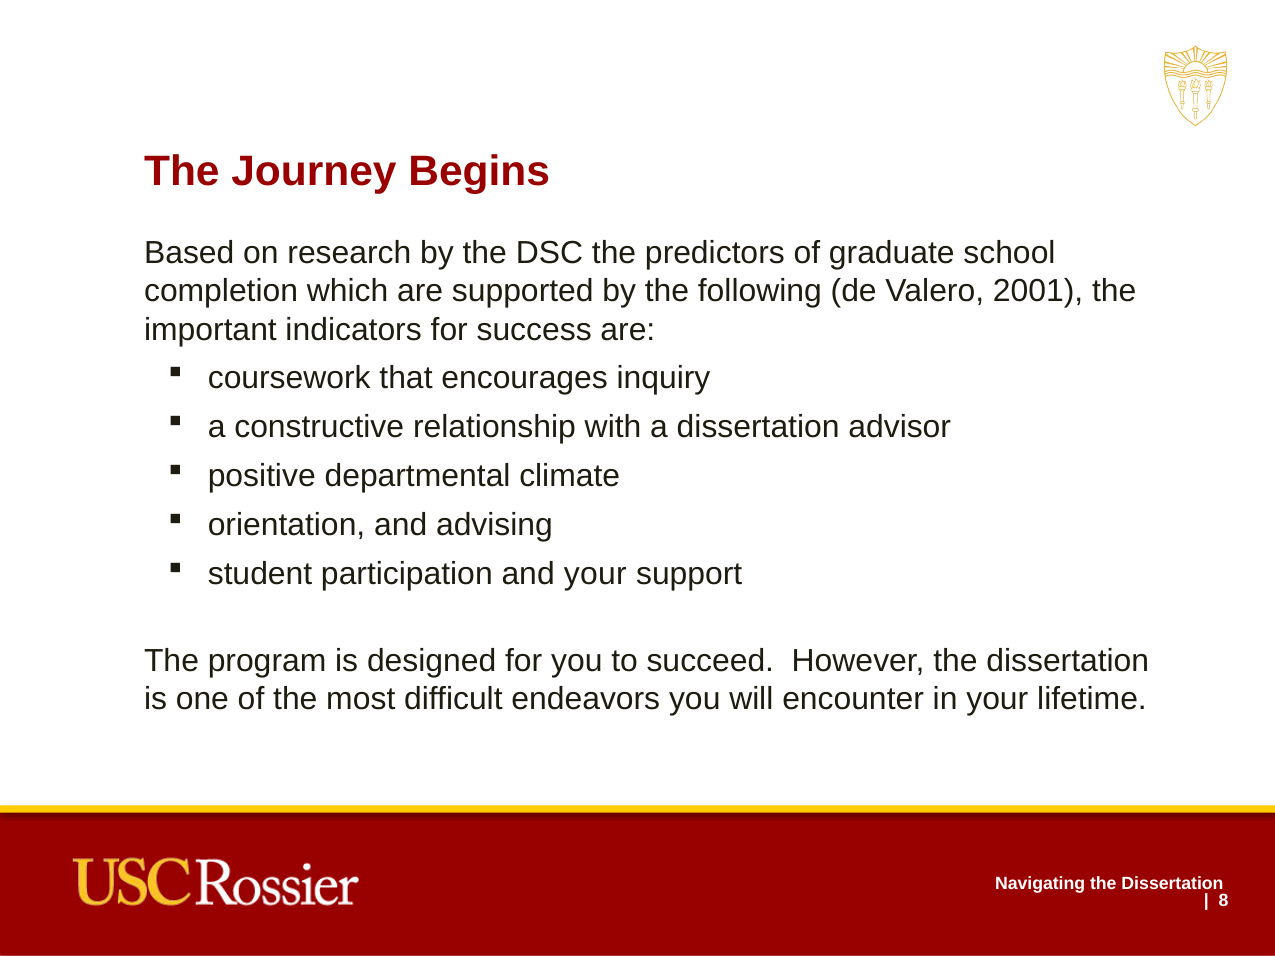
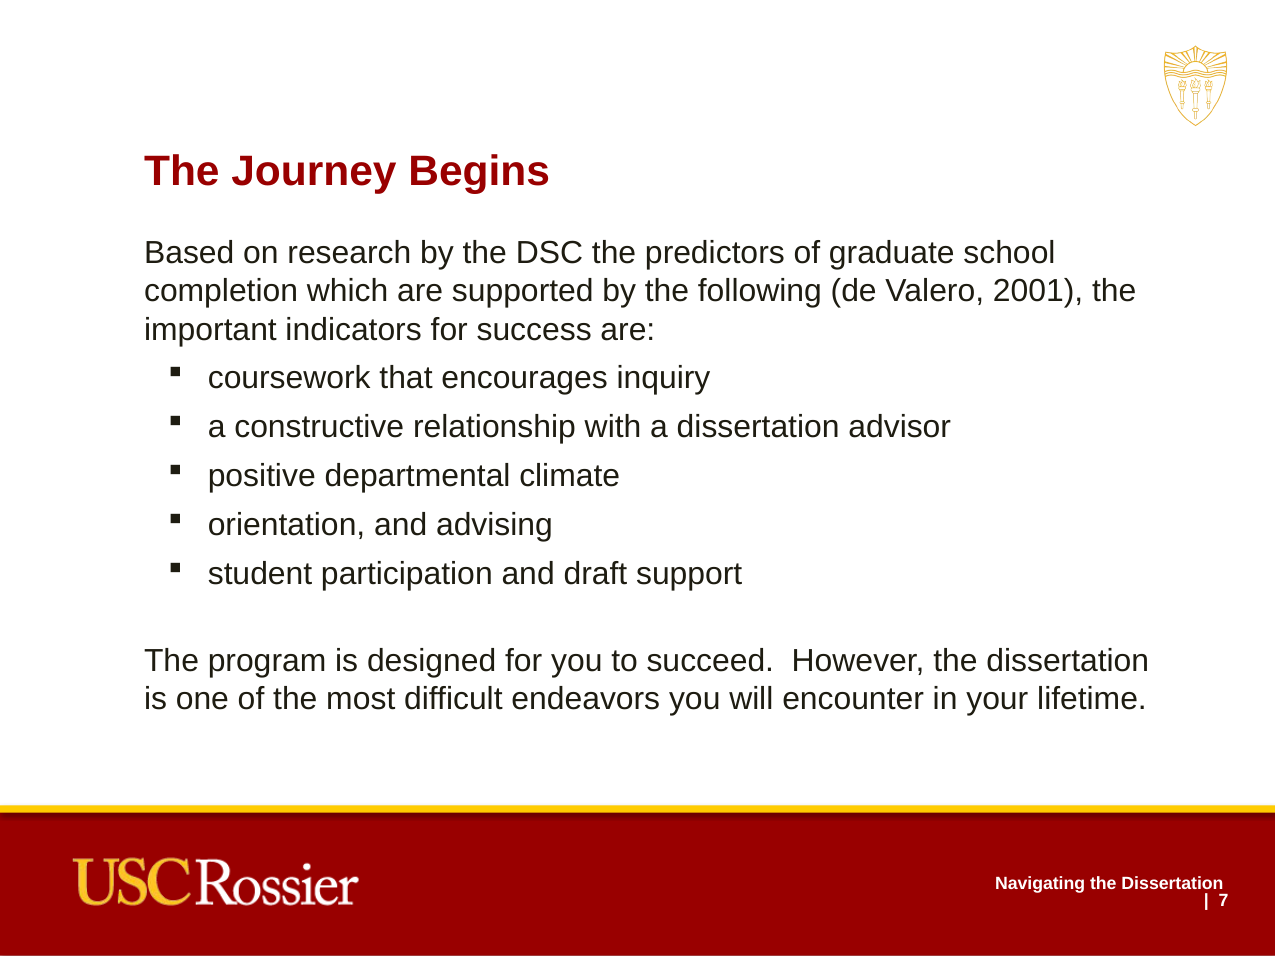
and your: your -> draft
8: 8 -> 7
